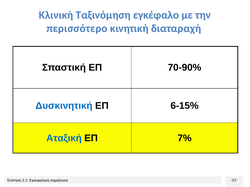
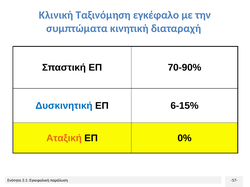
περισσότερο: περισσότερο -> συμπτώματα
Αταξική colour: blue -> orange
7%: 7% -> 0%
